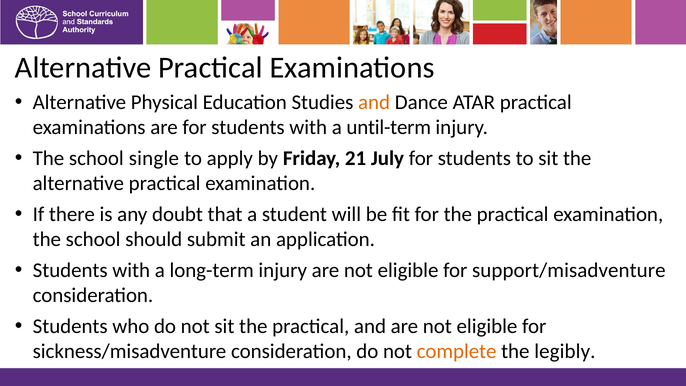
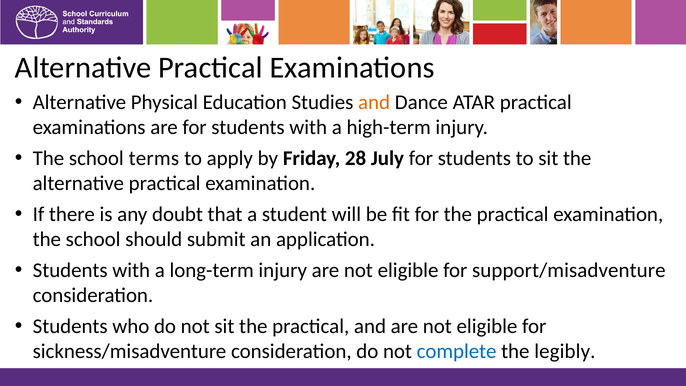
until-term: until-term -> high-term
single: single -> terms
21: 21 -> 28
complete colour: orange -> blue
